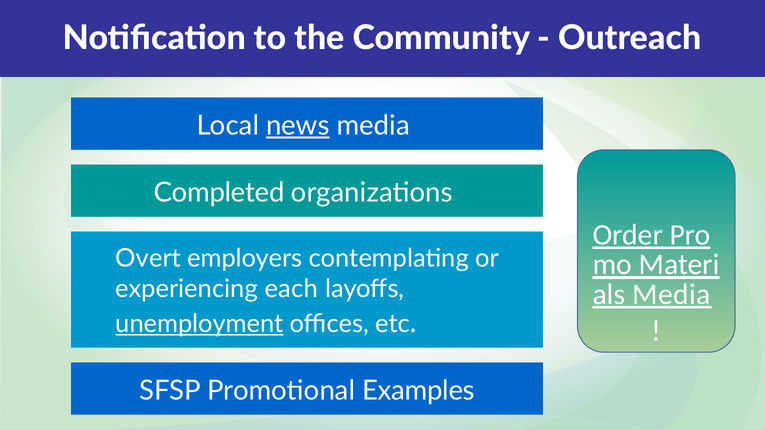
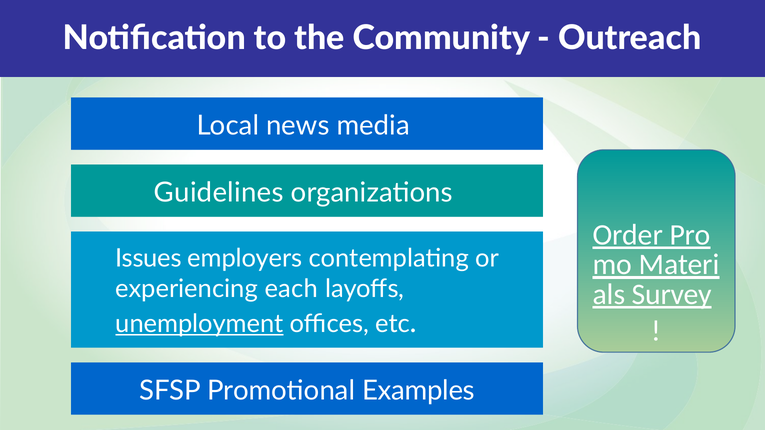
news underline: present -> none
Completed: Completed -> Guidelines
Overt: Overt -> Issues
Media at (671, 295): Media -> Survey
